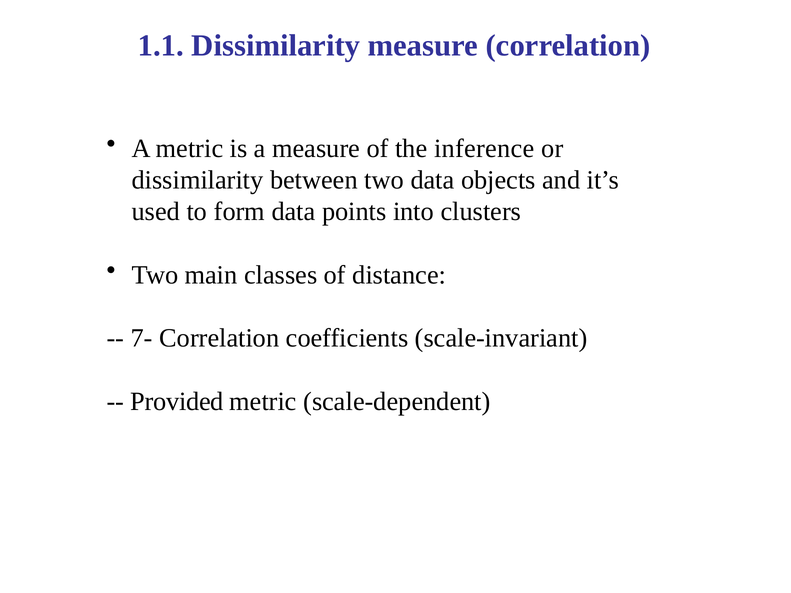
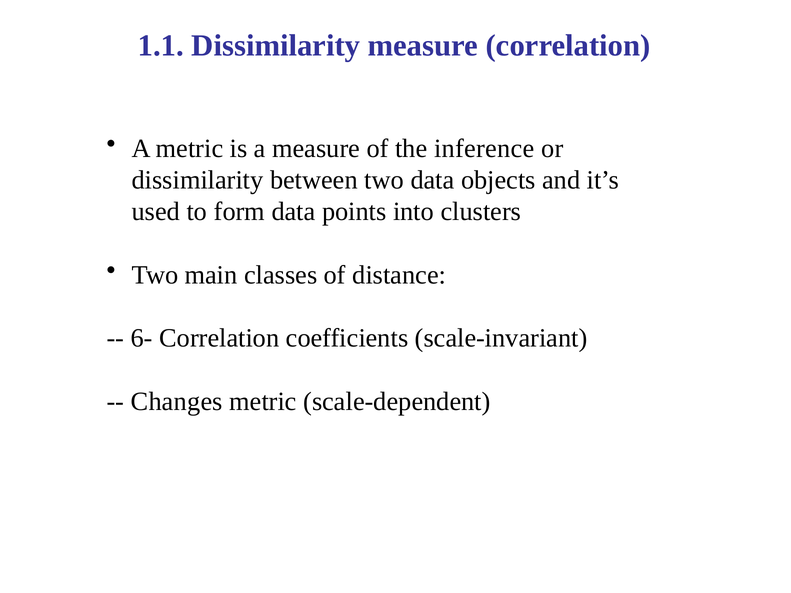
7-: 7- -> 6-
Provided: Provided -> Changes
